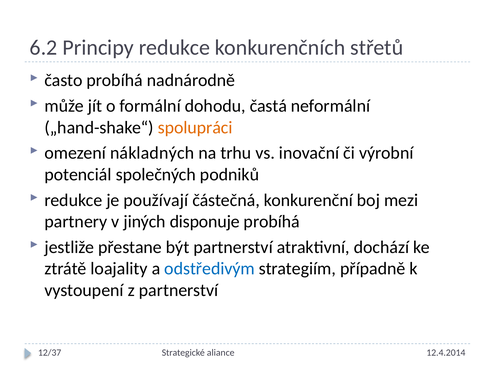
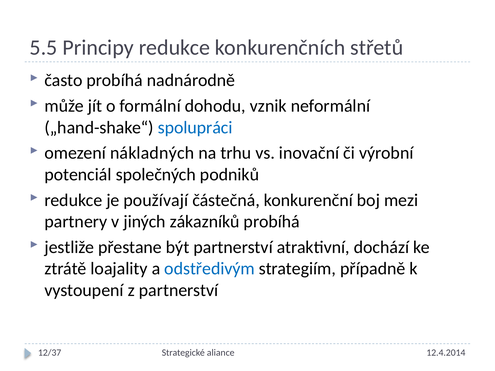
6.2: 6.2 -> 5.5
častá: častá -> vznik
spolupráci colour: orange -> blue
disponuje: disponuje -> zákazníků
